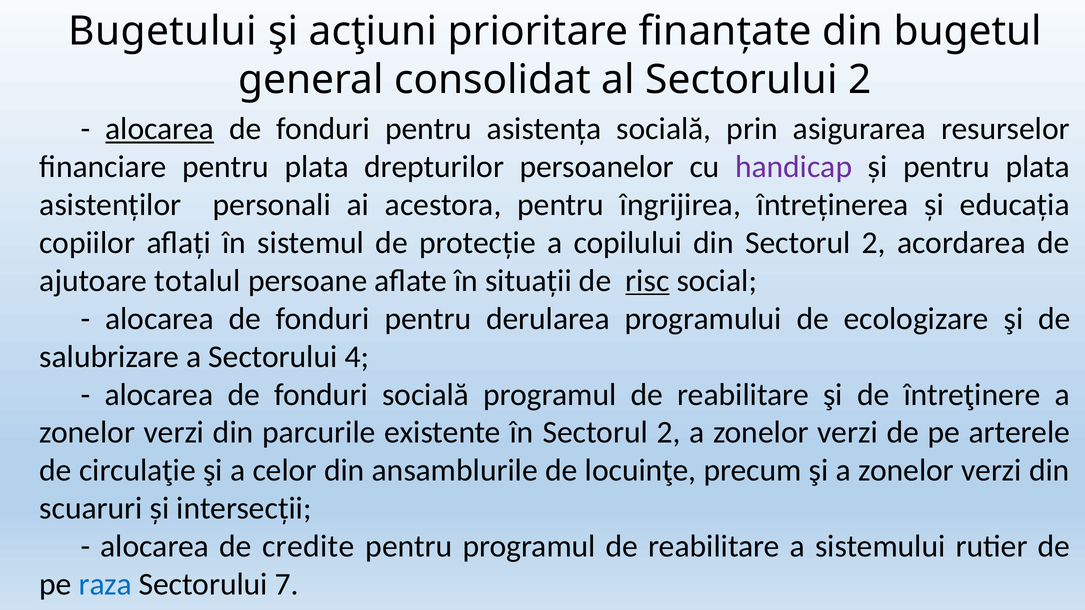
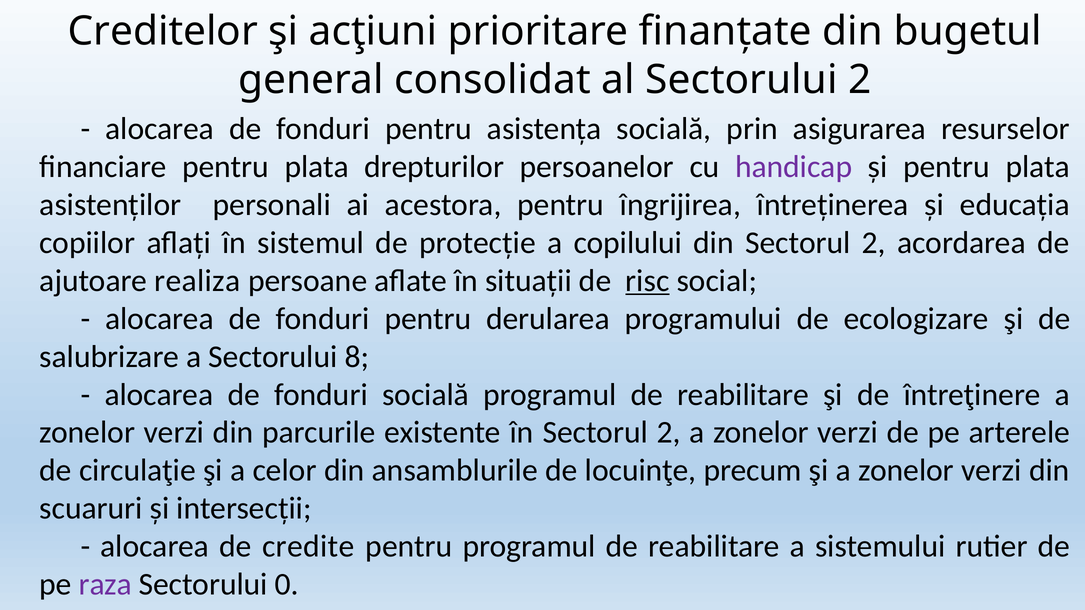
Bugetului: Bugetului -> Creditelor
alocarea at (160, 129) underline: present -> none
totalul: totalul -> realiza
4: 4 -> 8
raza colour: blue -> purple
7: 7 -> 0
